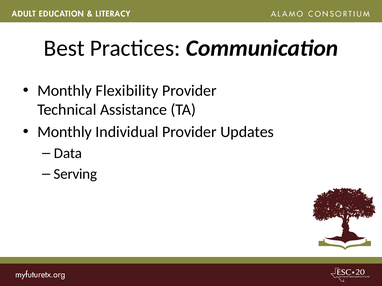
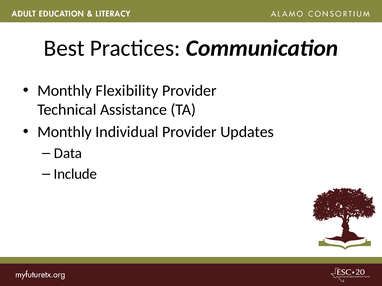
Serving: Serving -> Include
